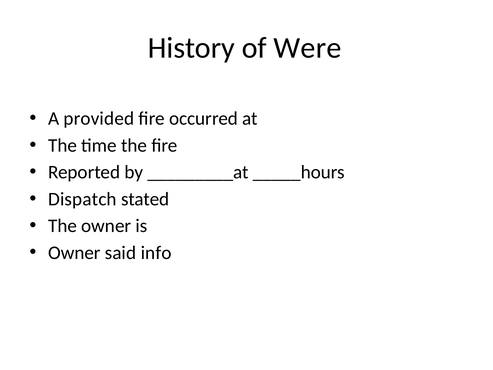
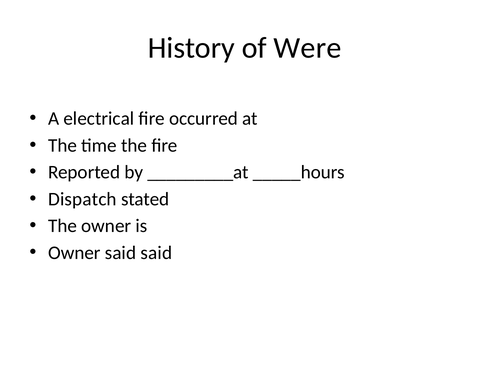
provided: provided -> electrical
said info: info -> said
